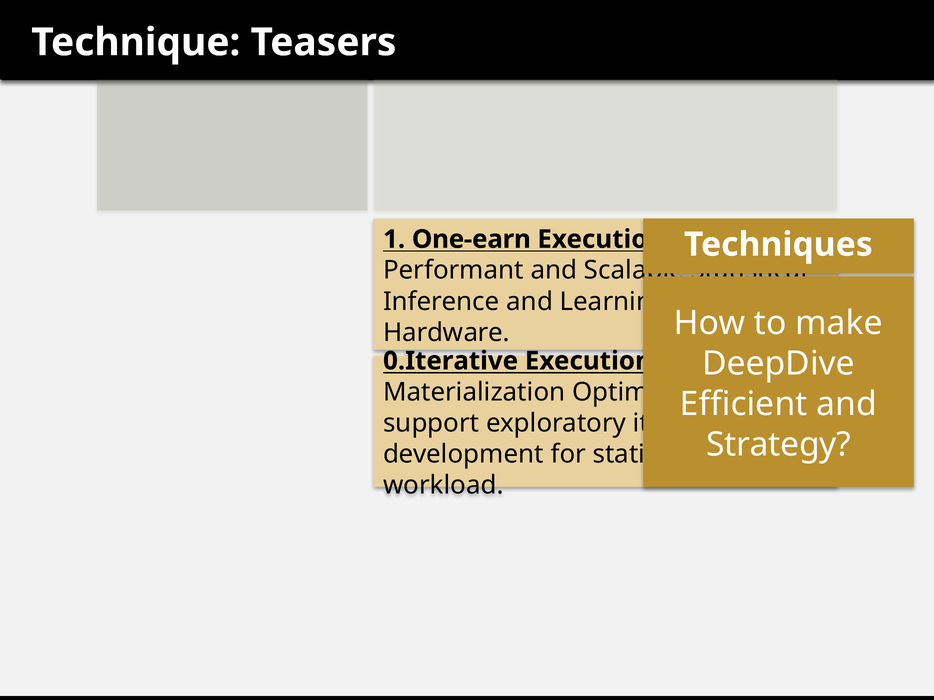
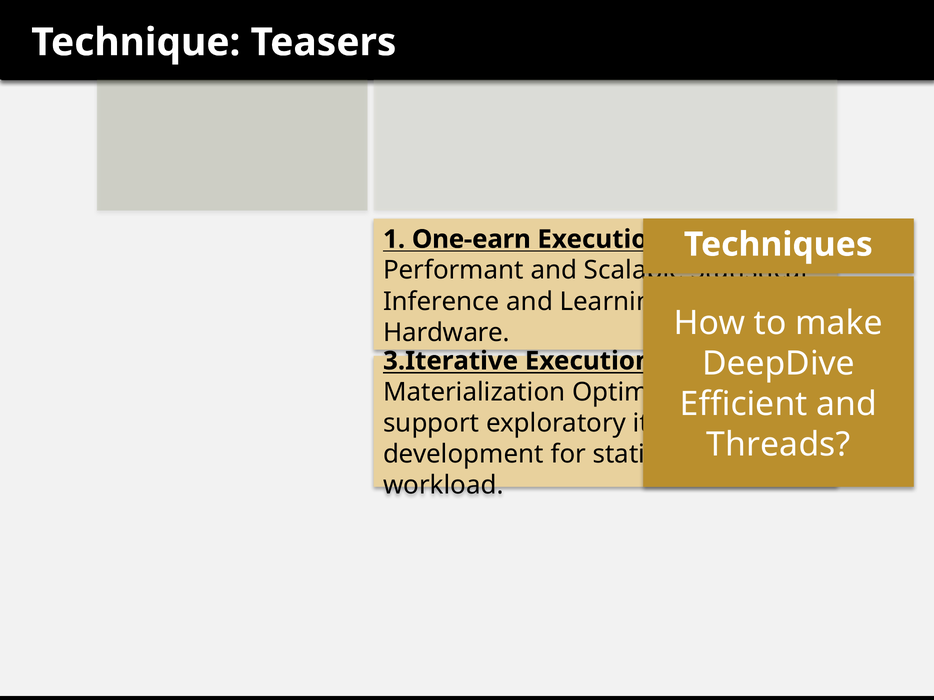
0.Iterative: 0.Iterative -> 3.Iterative
Strategy: Strategy -> Threads
